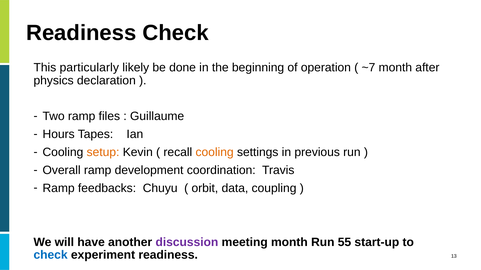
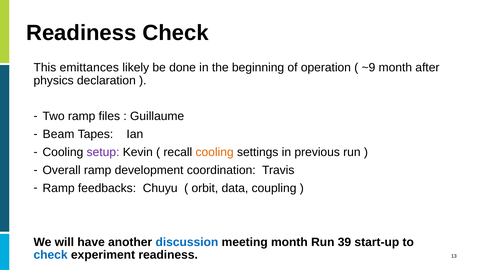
particularly: particularly -> emittances
~7: ~7 -> ~9
Hours: Hours -> Beam
setup colour: orange -> purple
discussion colour: purple -> blue
55: 55 -> 39
